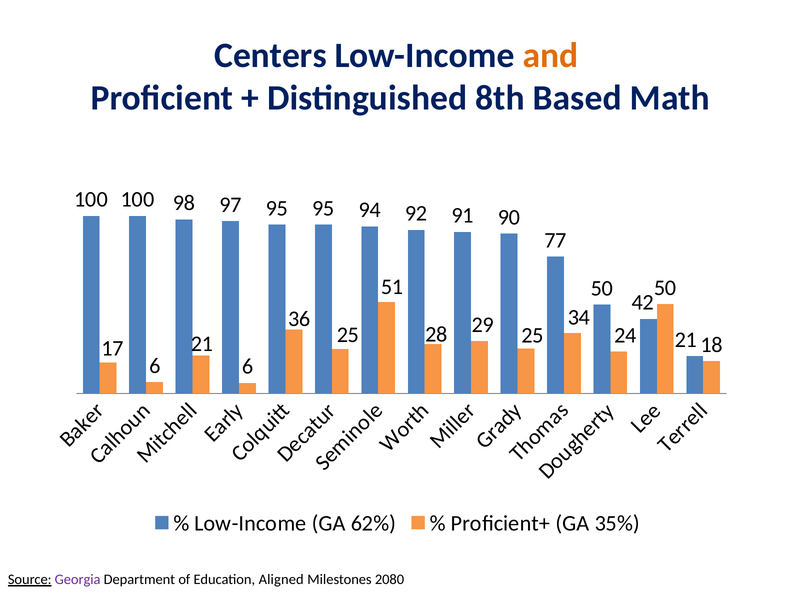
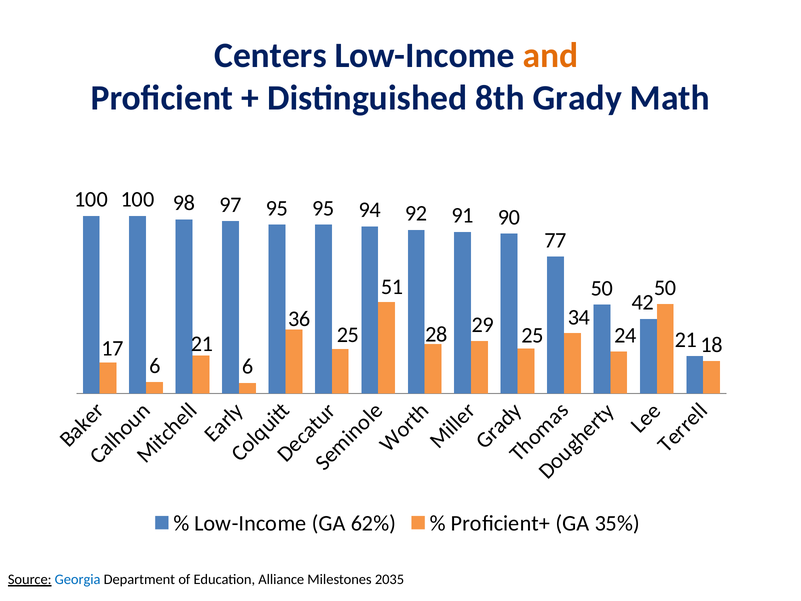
Based: Based -> Grady
Georgia colour: purple -> blue
Aligned: Aligned -> Alliance
2080: 2080 -> 2035
